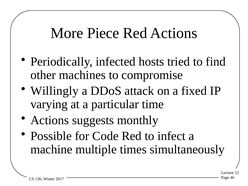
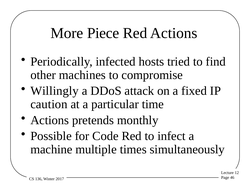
varying: varying -> caution
suggests: suggests -> pretends
